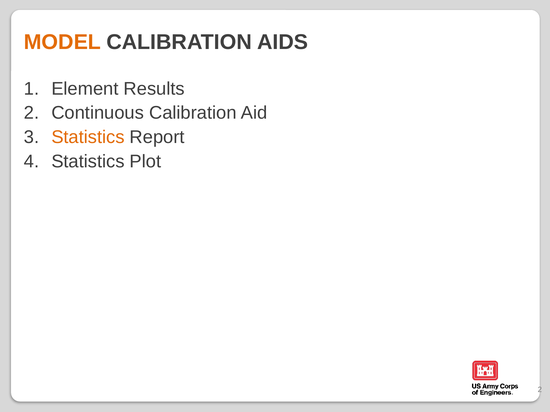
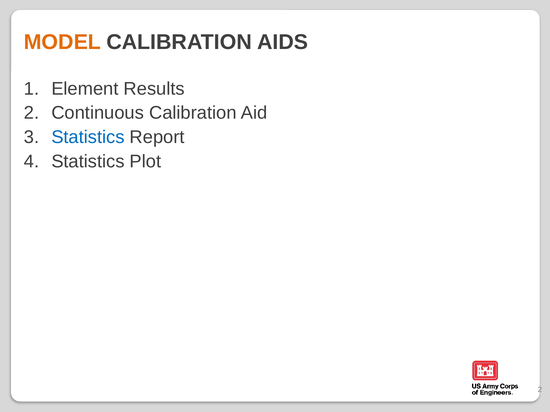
Statistics at (88, 137) colour: orange -> blue
